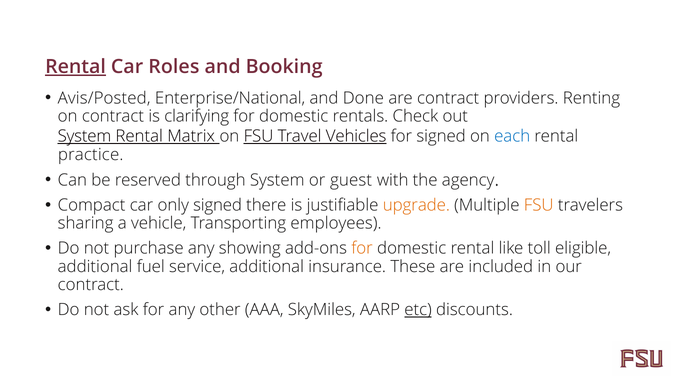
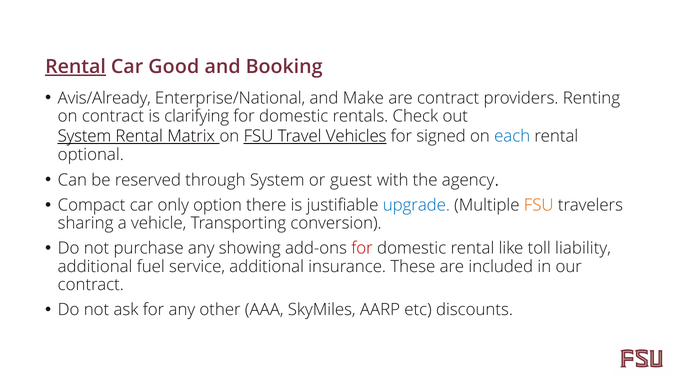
Roles: Roles -> Good
Avis/Posted: Avis/Posted -> Avis/Already
Done: Done -> Make
practice: practice -> optional
only signed: signed -> option
upgrade colour: orange -> blue
employees: employees -> conversion
for at (362, 249) colour: orange -> red
eligible: eligible -> liability
etc underline: present -> none
